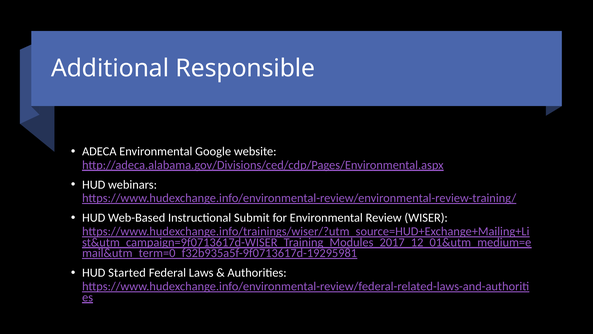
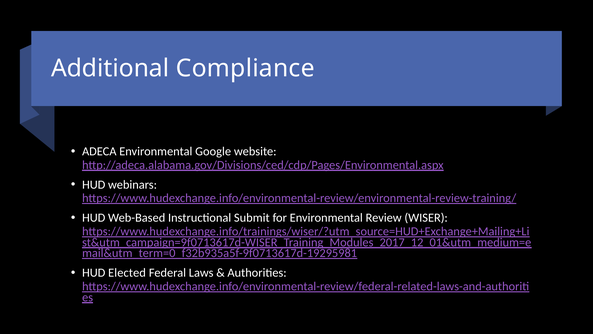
Responsible: Responsible -> Compliance
Started: Started -> Elected
